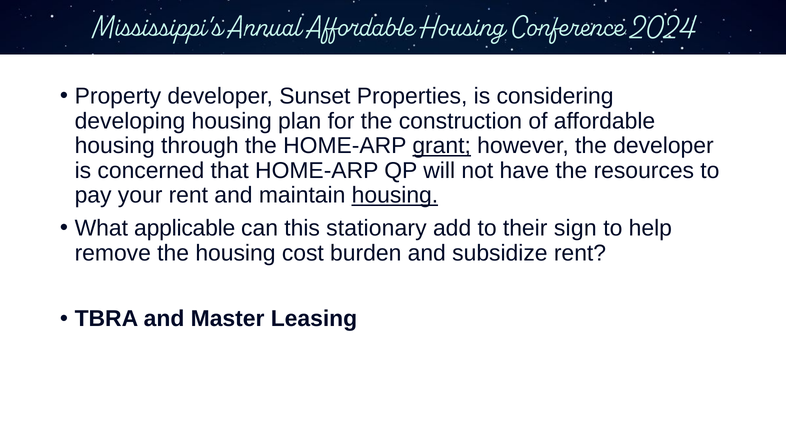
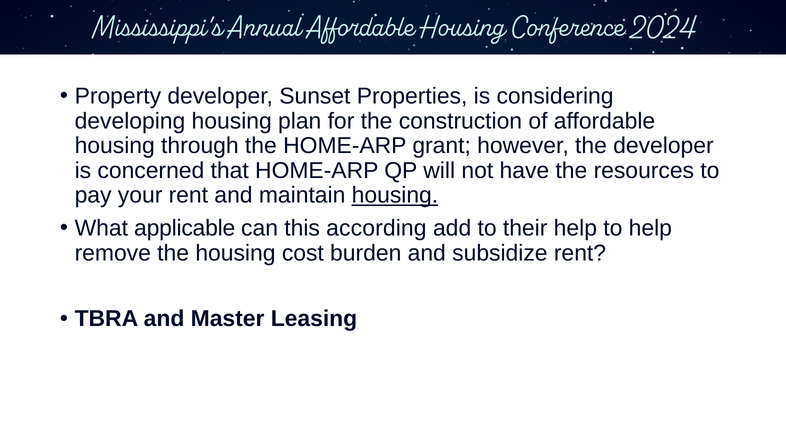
grant underline: present -> none
stationary: stationary -> according
their sign: sign -> help
